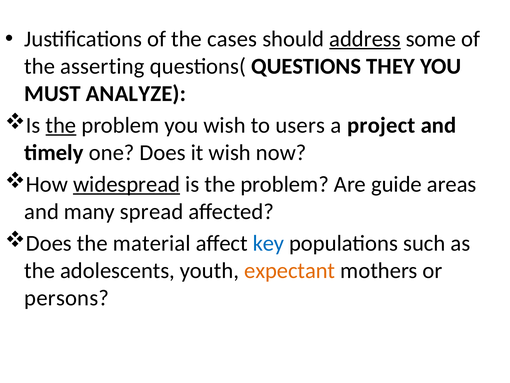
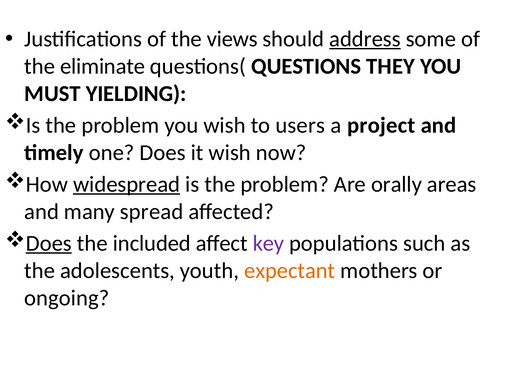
cases: cases -> views
asserting: asserting -> eliminate
ANALYZE: ANALYZE -> YIELDING
the at (61, 125) underline: present -> none
guide: guide -> orally
Does at (49, 243) underline: none -> present
material: material -> included
key colour: blue -> purple
persons: persons -> ongoing
